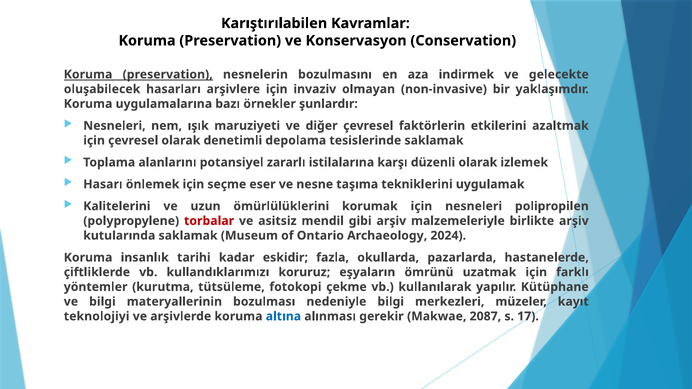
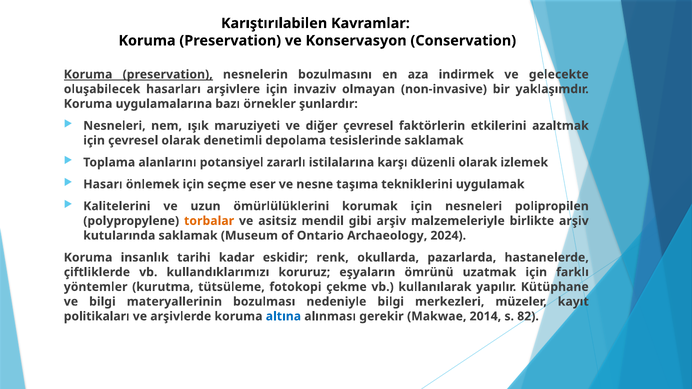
torbalar colour: red -> orange
fazla: fazla -> renk
teknolojiyi: teknolojiyi -> politikaları
2087: 2087 -> 2014
17: 17 -> 82
